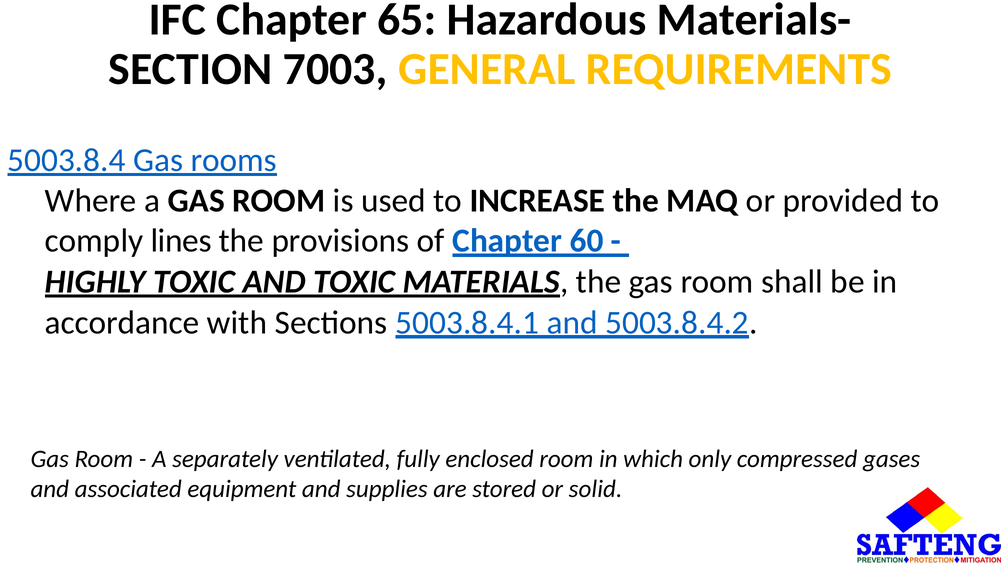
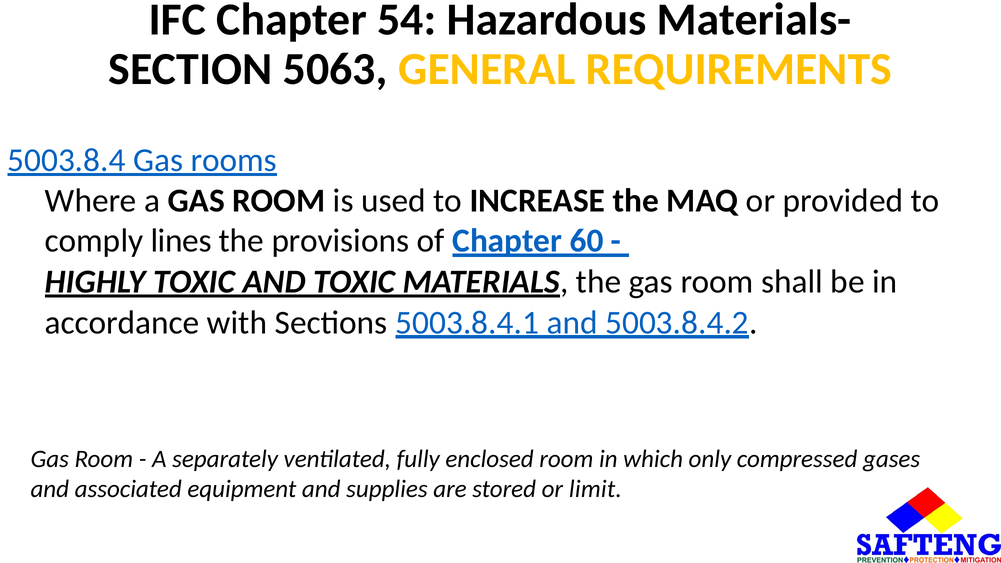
65: 65 -> 54
7003: 7003 -> 5063
solid: solid -> limit
